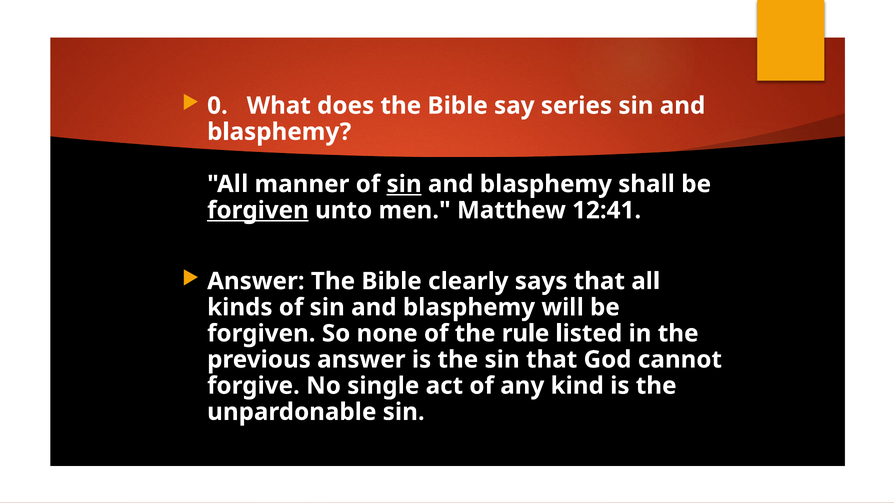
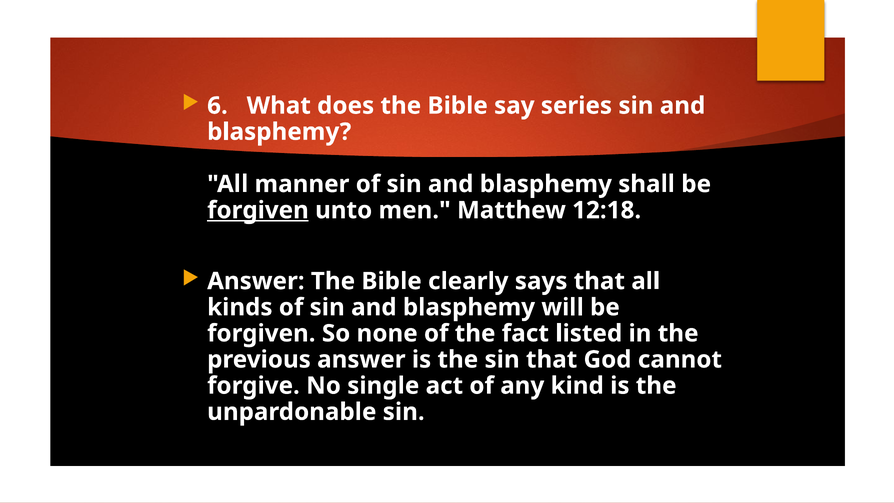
0: 0 -> 6
sin at (404, 184) underline: present -> none
12:41: 12:41 -> 12:18
rule: rule -> fact
